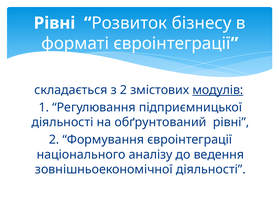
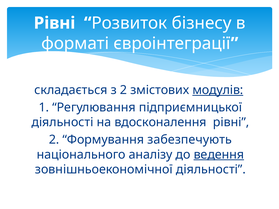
обґрунтований: обґрунтований -> вдосконалення
Формування євроінтеграції: євроінтеграції -> забезпечують
ведення underline: none -> present
